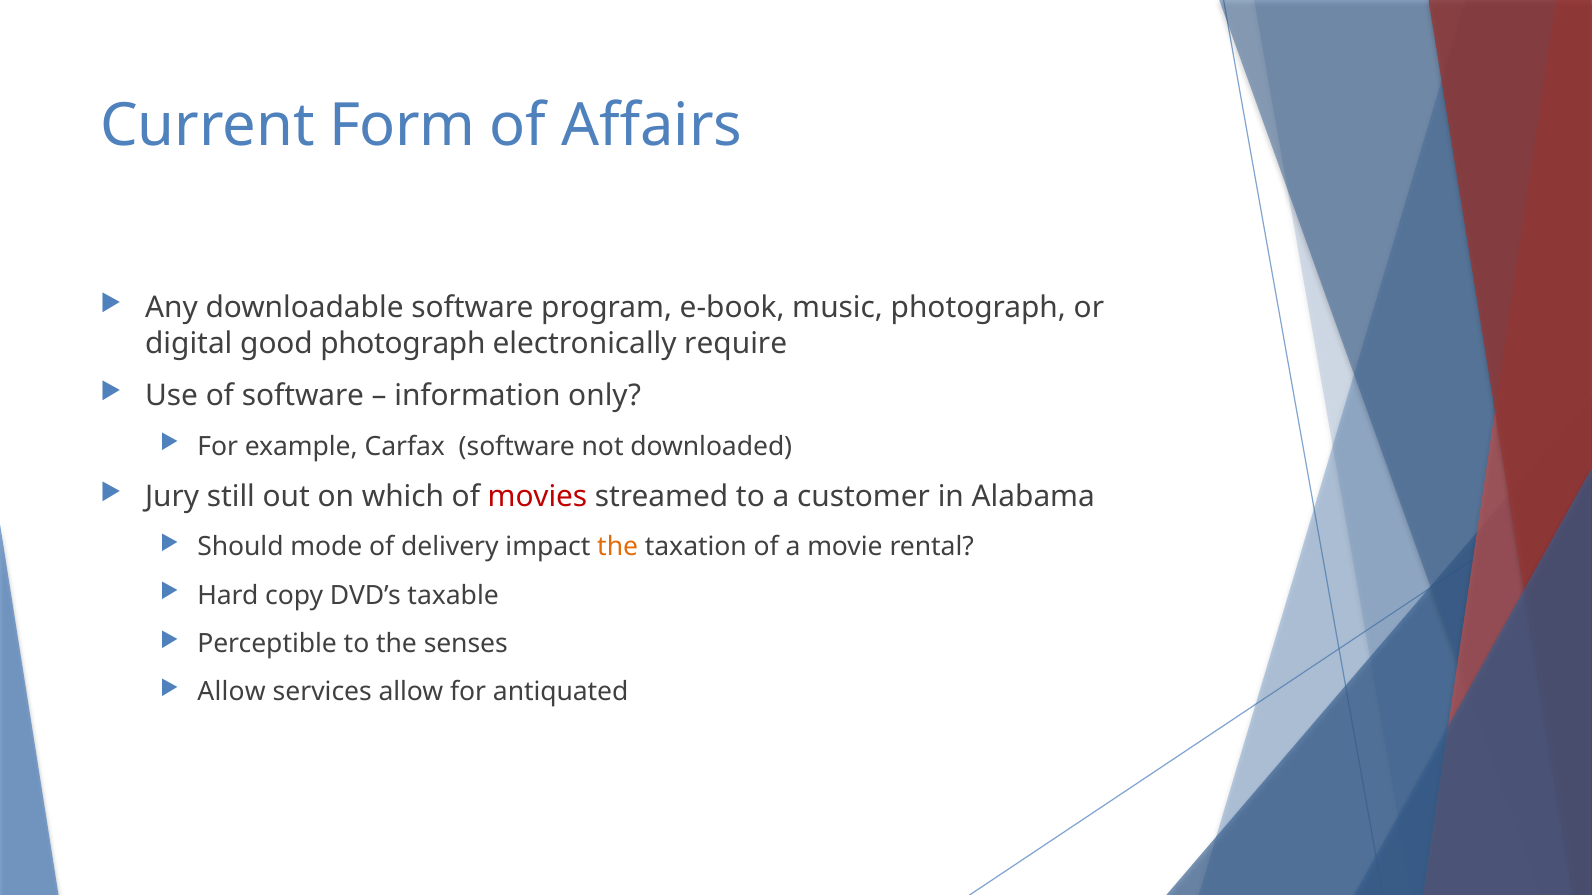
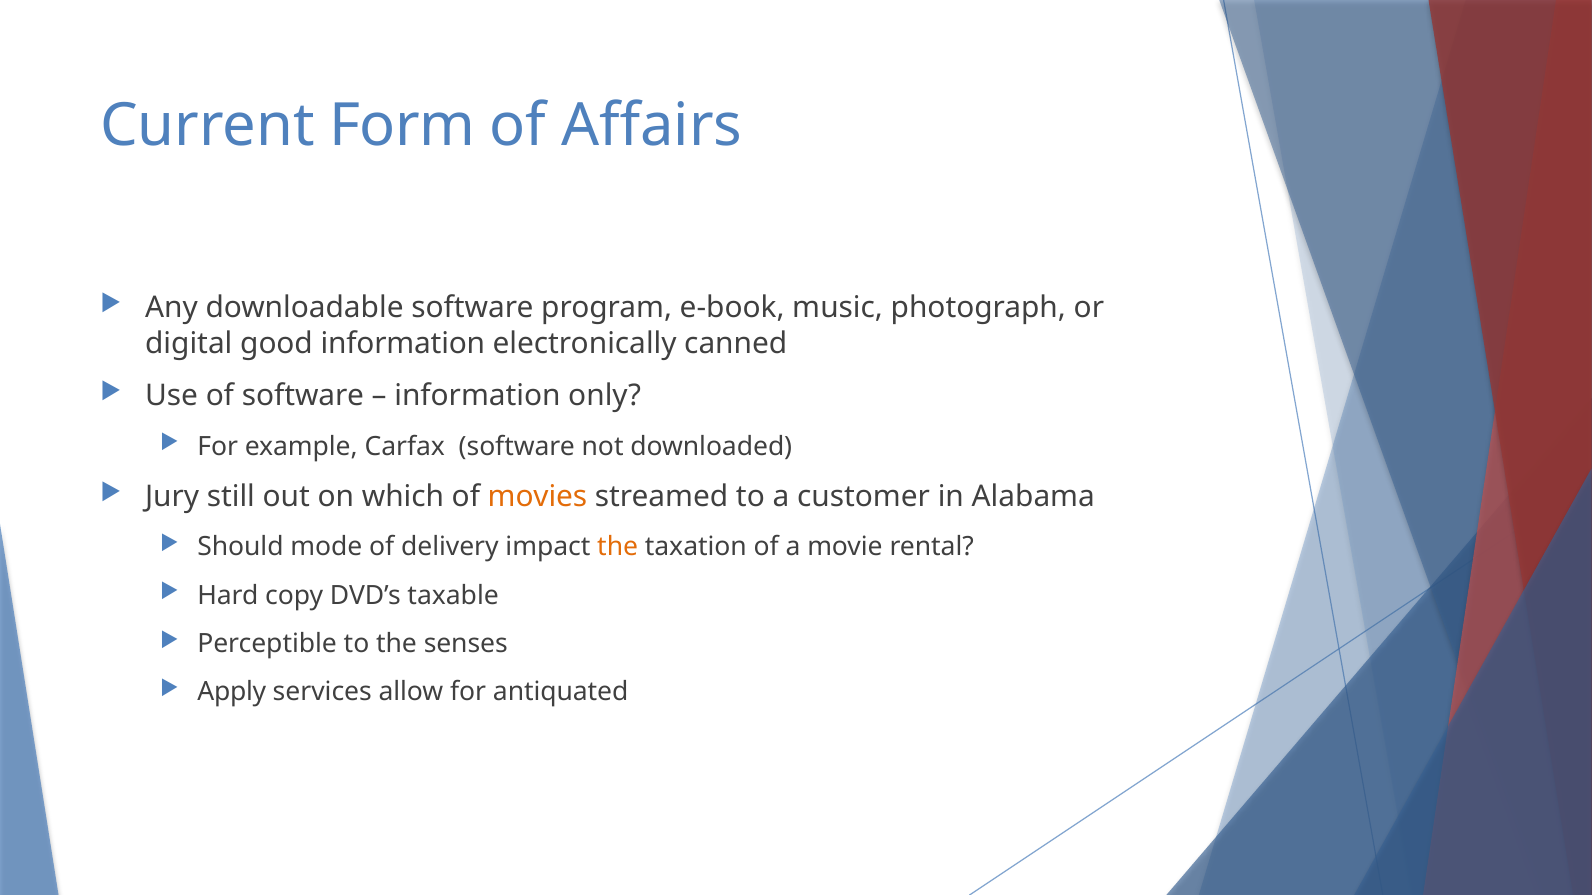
good photograph: photograph -> information
require: require -> canned
movies colour: red -> orange
Allow at (232, 693): Allow -> Apply
